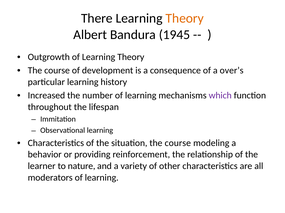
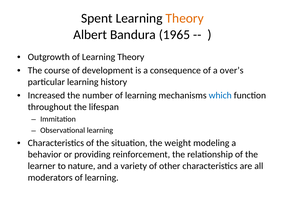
There: There -> Spent
1945: 1945 -> 1965
which colour: purple -> blue
situation the course: course -> weight
